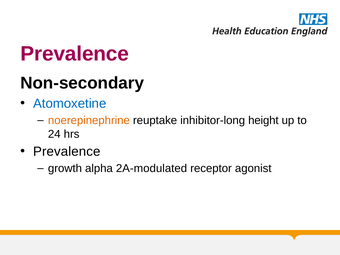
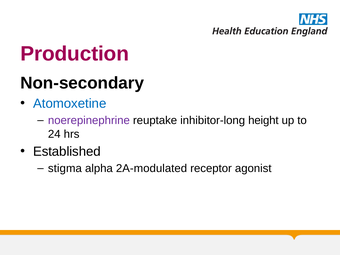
Prevalence at (75, 54): Prevalence -> Production
noerepinephrine colour: orange -> purple
Prevalence at (67, 152): Prevalence -> Established
growth: growth -> stigma
